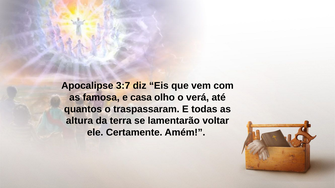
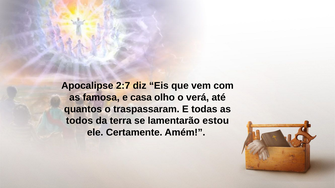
3:7: 3:7 -> 2:7
altura: altura -> todos
voltar: voltar -> estou
